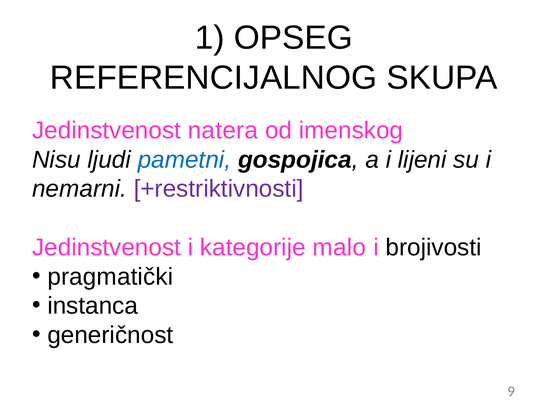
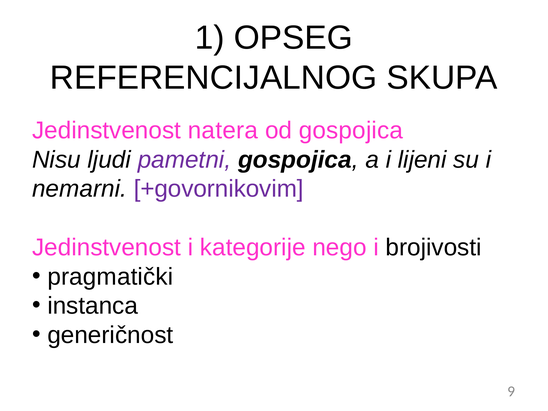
od imenskog: imenskog -> gospojica
pametni colour: blue -> purple
+restriktivnosti: +restriktivnosti -> +govornikovim
malo: malo -> nego
